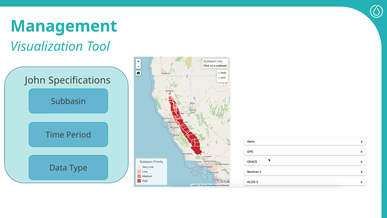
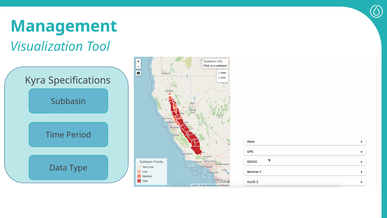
John: John -> Kyra
